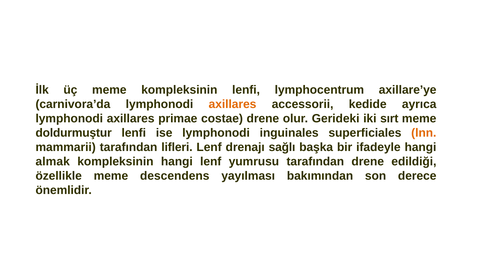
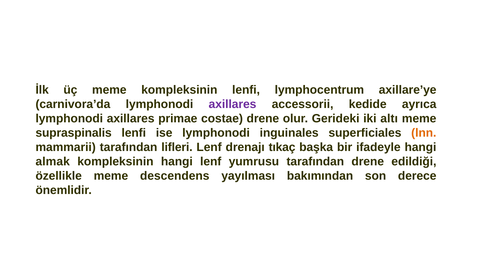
axillares at (233, 104) colour: orange -> purple
sırt: sırt -> altı
doldurmuştur: doldurmuştur -> supraspinalis
sağlı: sağlı -> tıkaç
